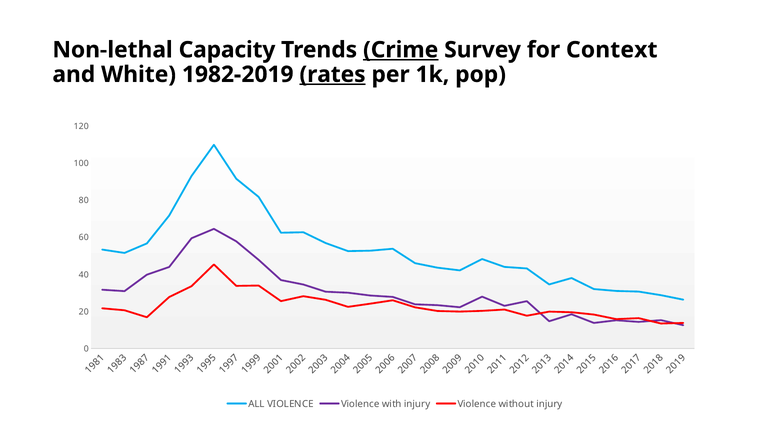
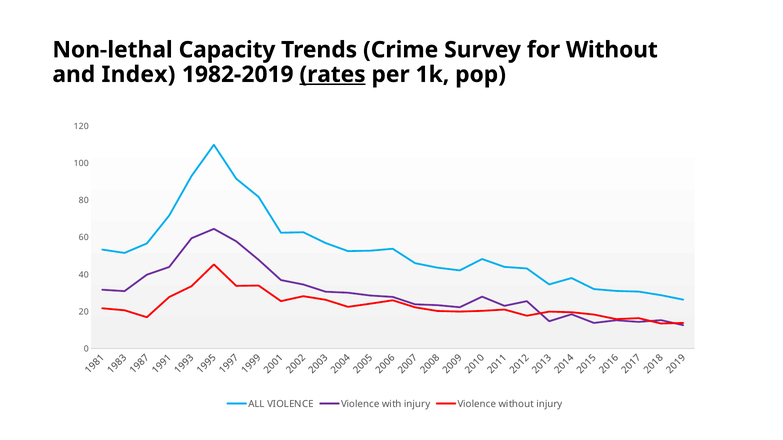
Crime underline: present -> none
for Context: Context -> Without
White: White -> Index
